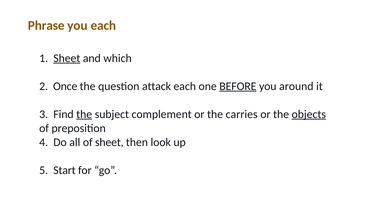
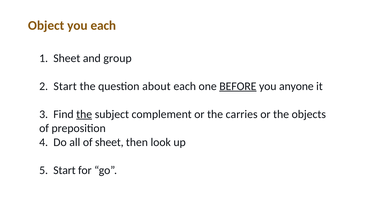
Phrase: Phrase -> Object
Sheet at (67, 58) underline: present -> none
which: which -> group
2 Once: Once -> Start
attack: attack -> about
around: around -> anyone
objects underline: present -> none
